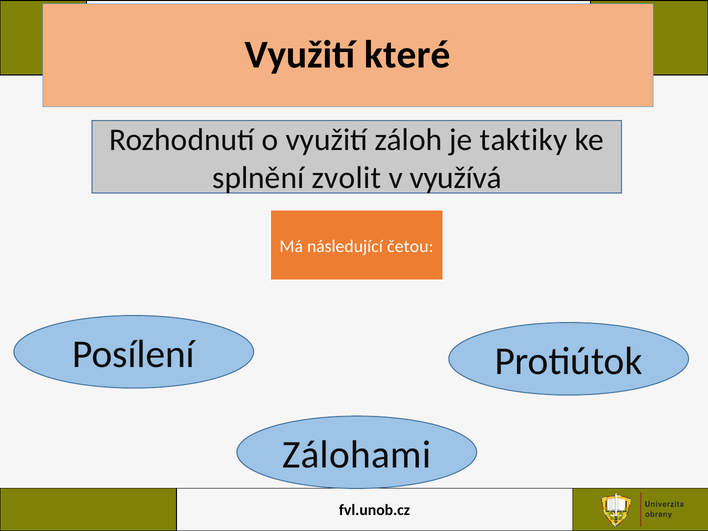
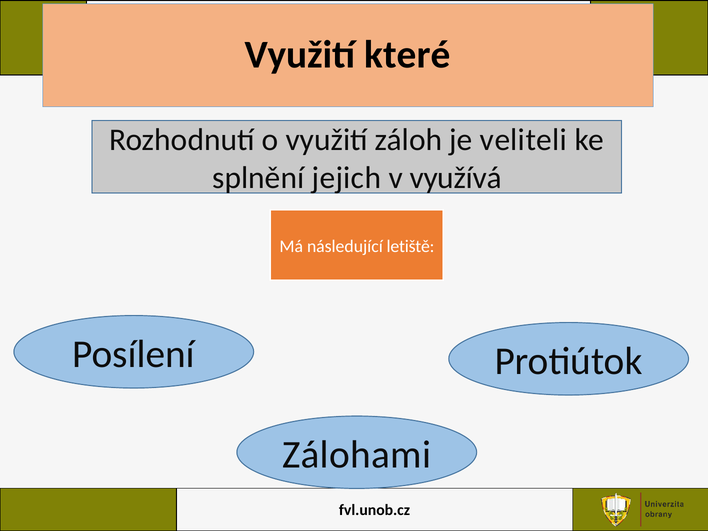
taktiky: taktiky -> veliteli
zvolit: zvolit -> jejich
četou: četou -> letiště
